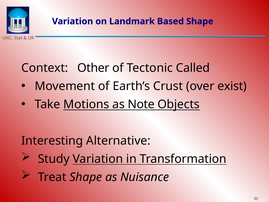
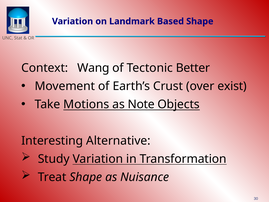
Other: Other -> Wang
Called: Called -> Better
